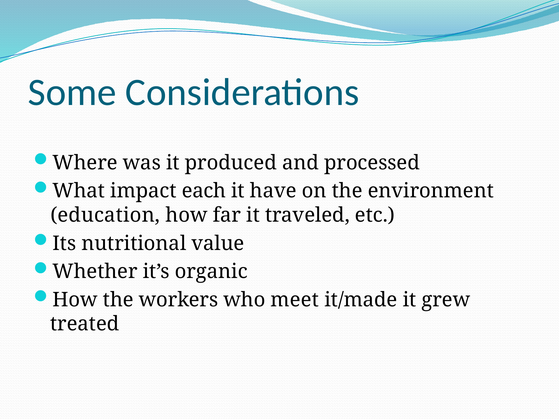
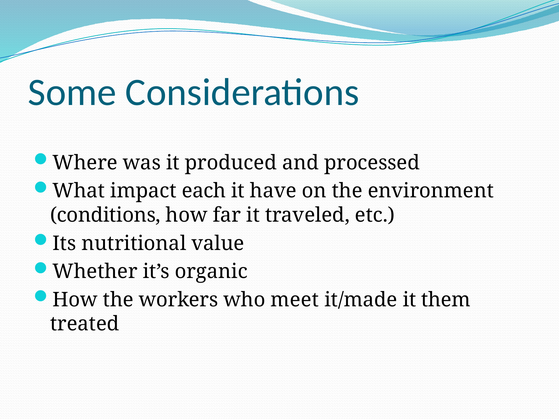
education: education -> conditions
grew: grew -> them
